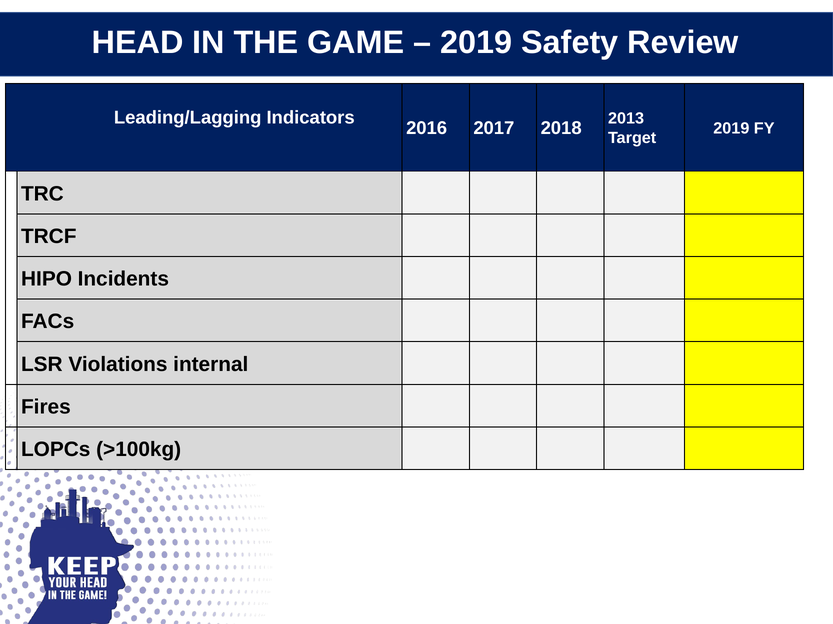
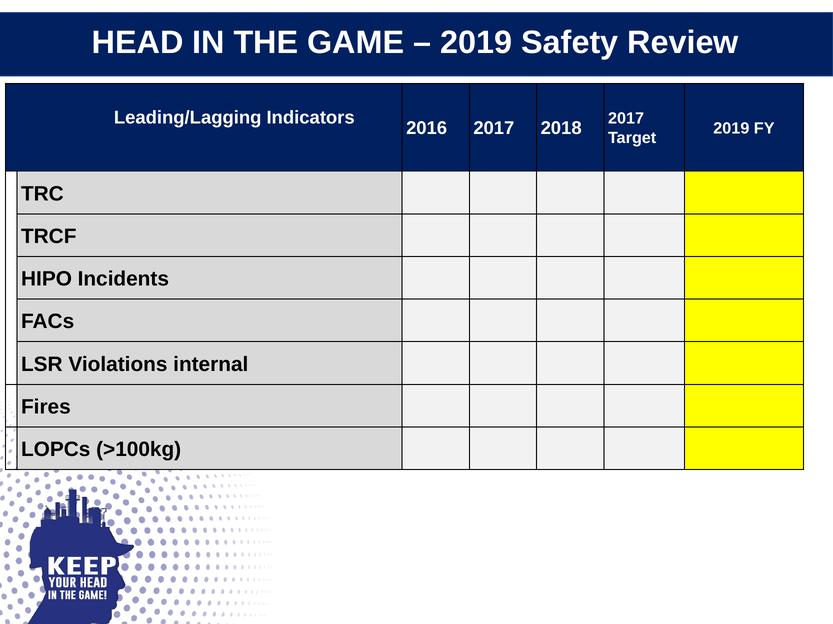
2013 at (626, 119): 2013 -> 2017
